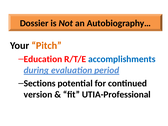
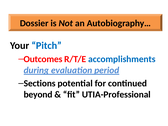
Pitch colour: orange -> blue
Education: Education -> Outcomes
version: version -> beyond
